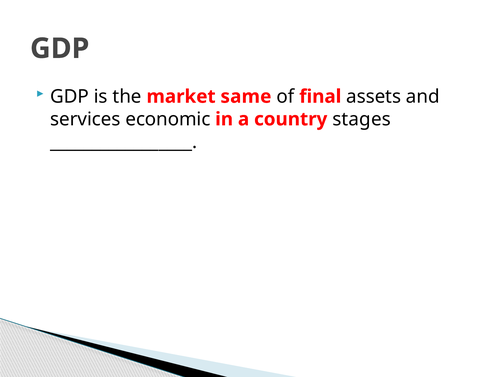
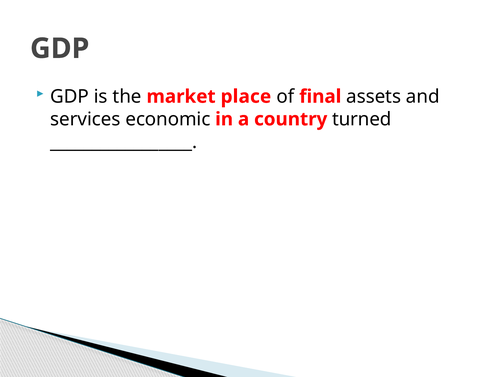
same: same -> place
stages: stages -> turned
